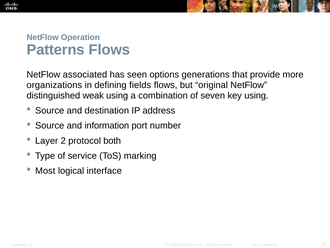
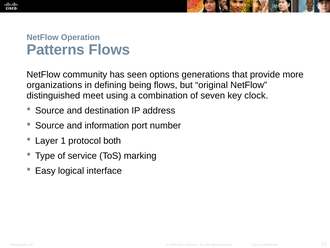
associated: associated -> community
fields: fields -> being
weak: weak -> meet
key using: using -> clock
2: 2 -> 1
Most: Most -> Easy
